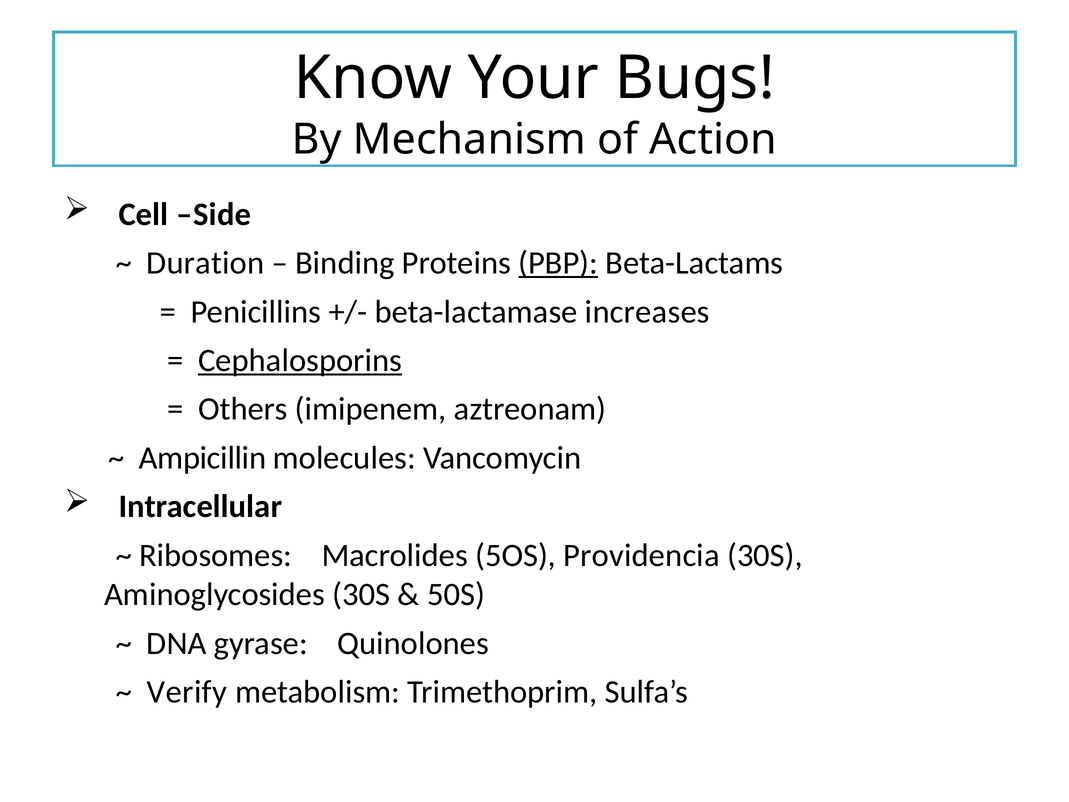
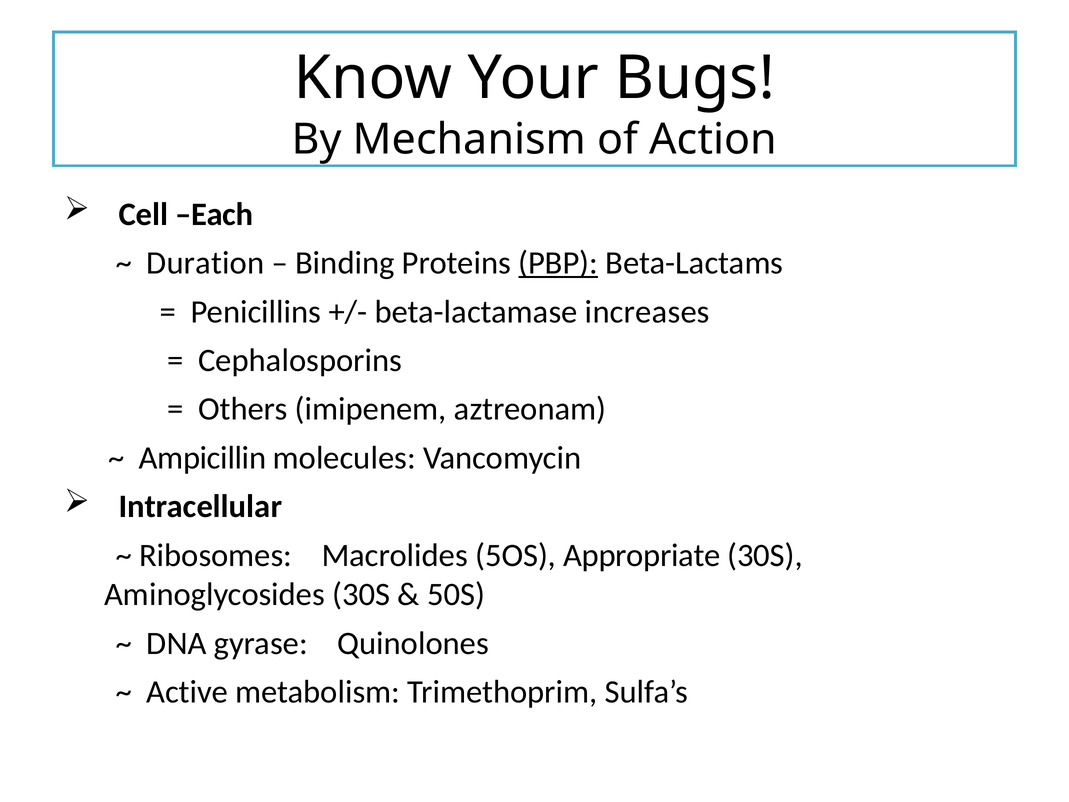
Side: Side -> Each
Cephalosporins underline: present -> none
Providencia: Providencia -> Appropriate
Verify: Verify -> Active
